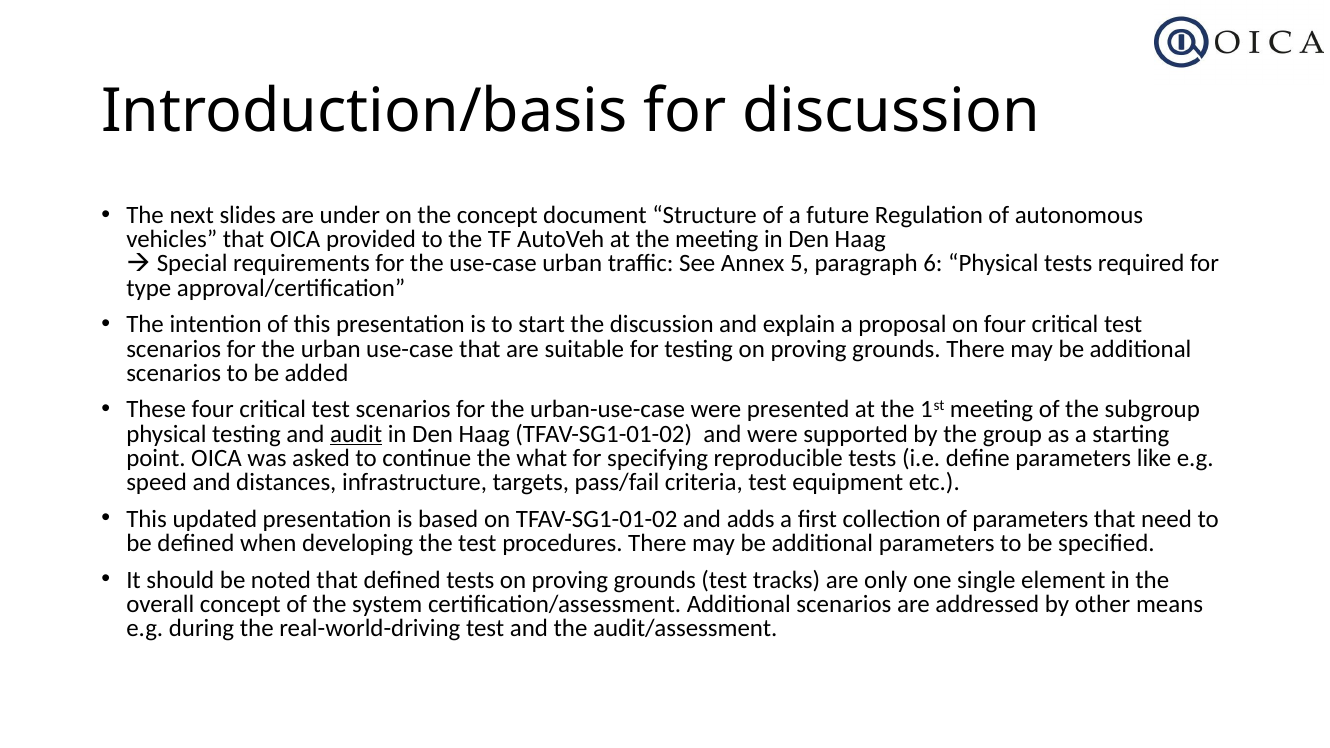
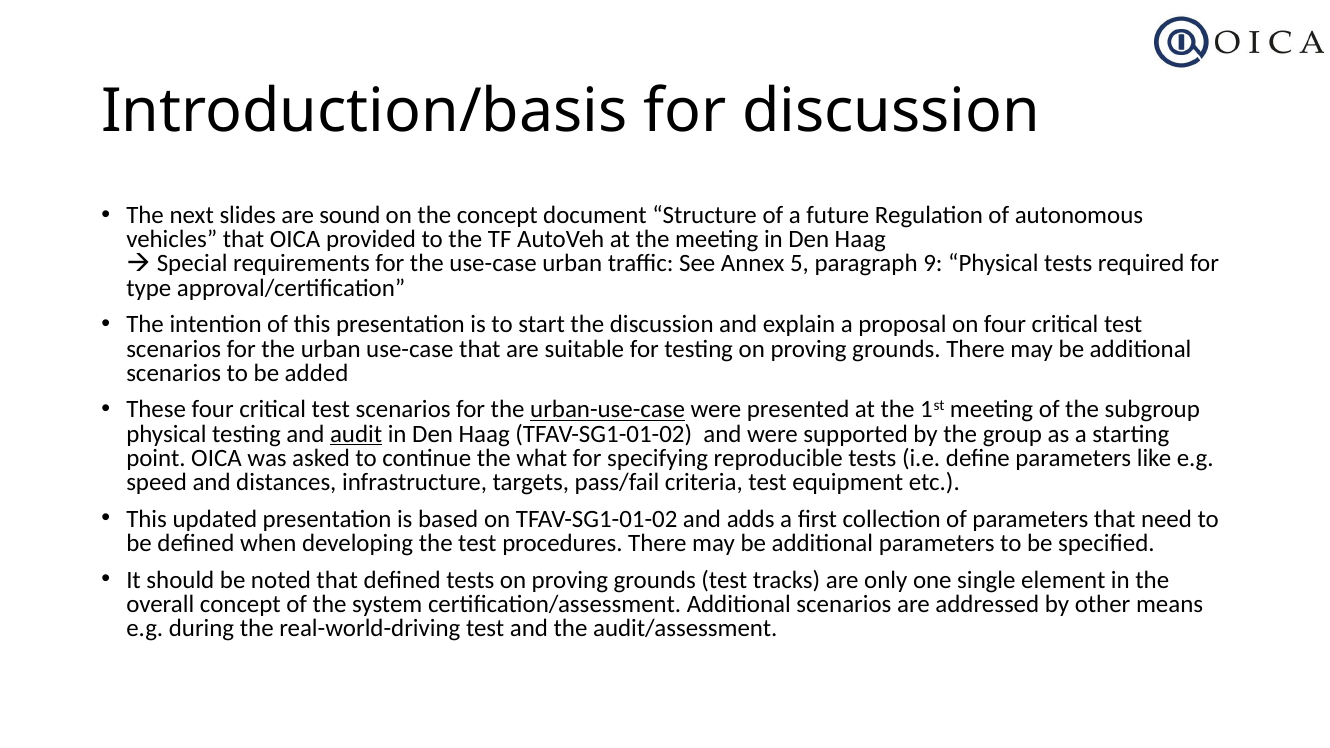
under: under -> sound
6: 6 -> 9
urban-use-case underline: none -> present
